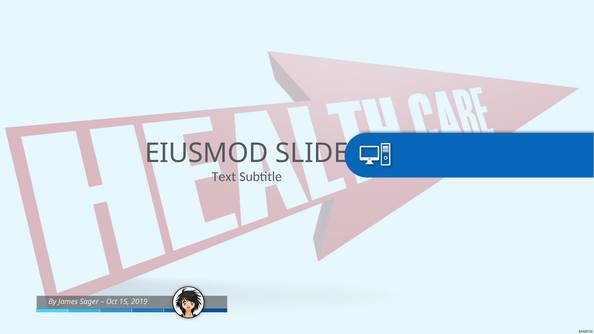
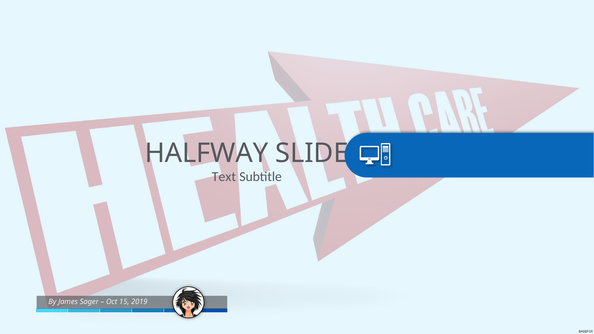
EIUSMOD: EIUSMOD -> HALFWAY
